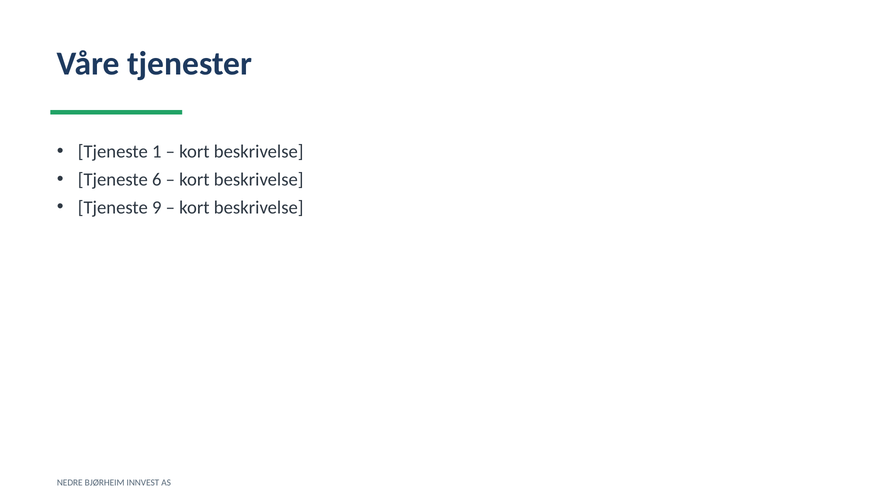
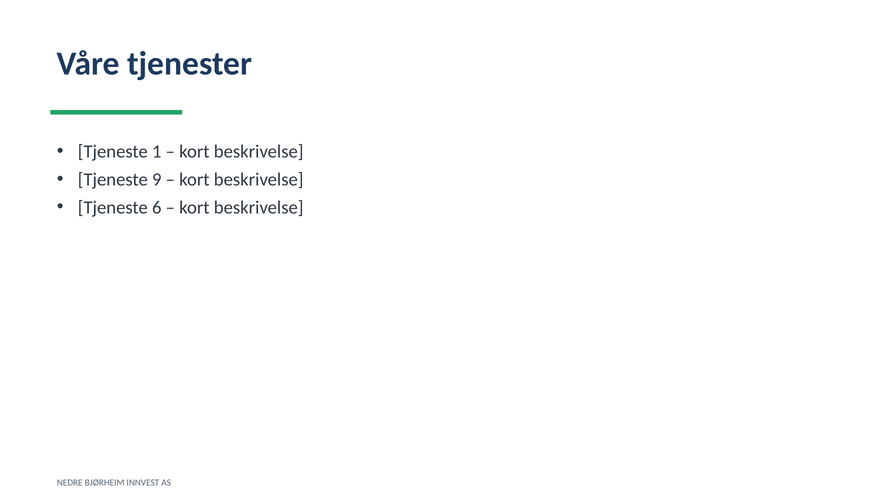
6: 6 -> 9
9: 9 -> 6
